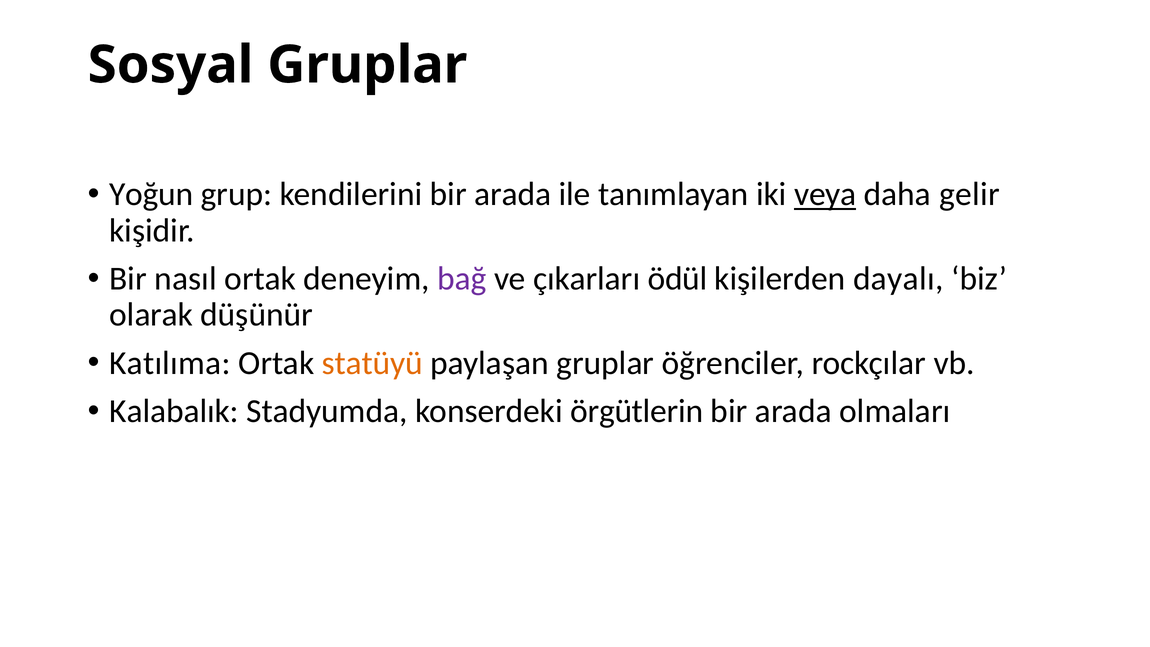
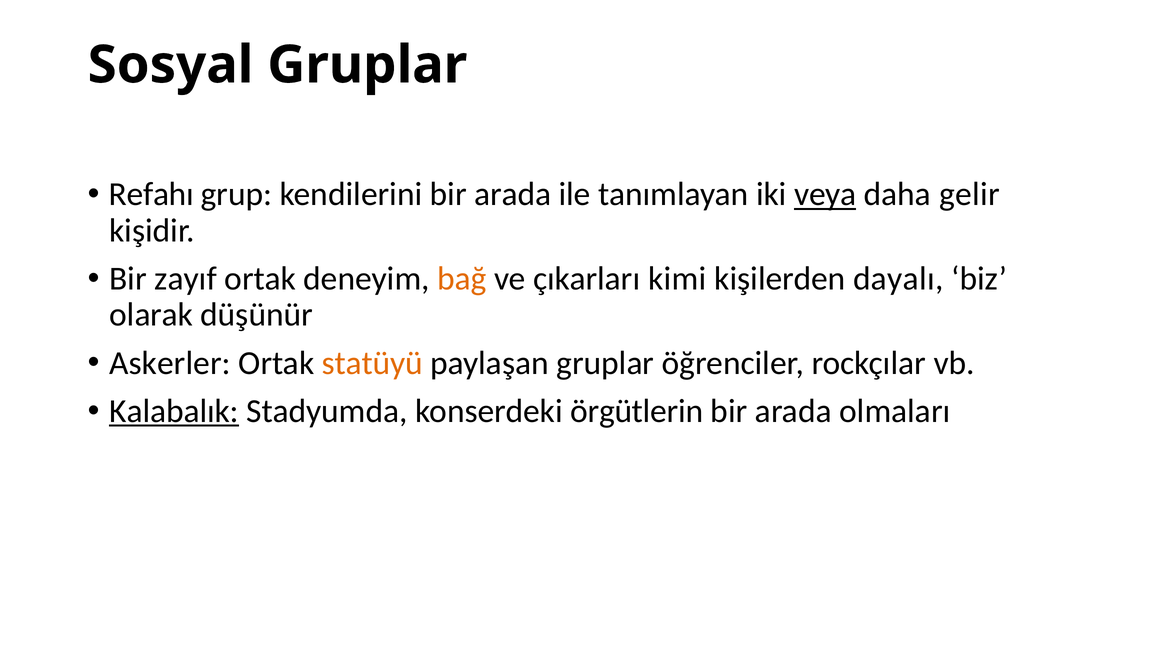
Yoğun: Yoğun -> Refahı
nasıl: nasıl -> zayıf
bağ colour: purple -> orange
ödül: ödül -> kimi
Katılıma: Katılıma -> Askerler
Kalabalık underline: none -> present
